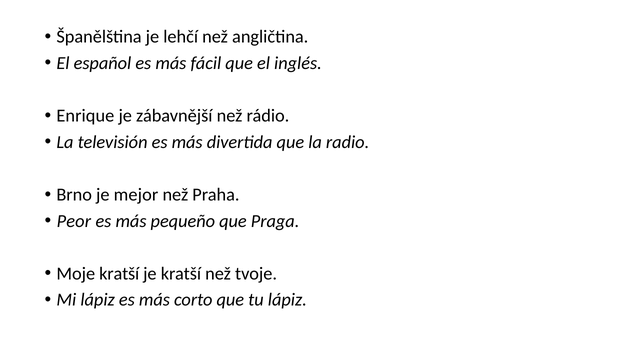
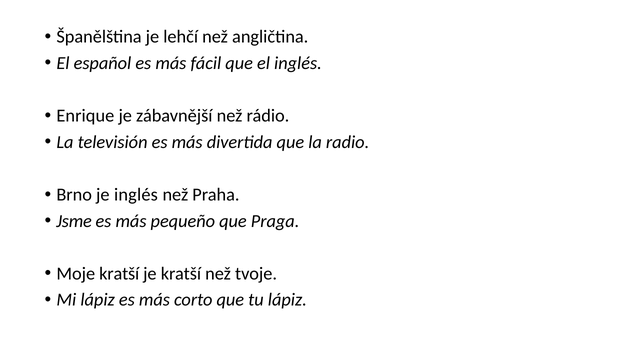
je mejor: mejor -> inglés
Peor: Peor -> Jsme
